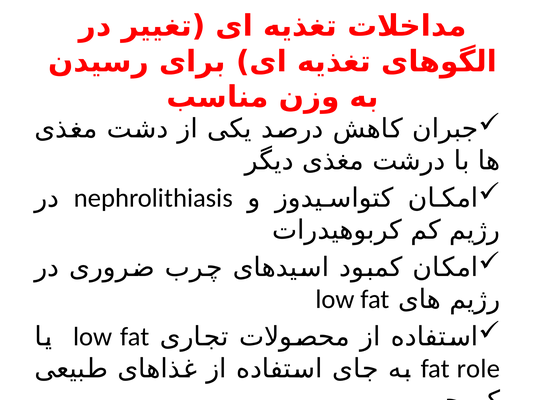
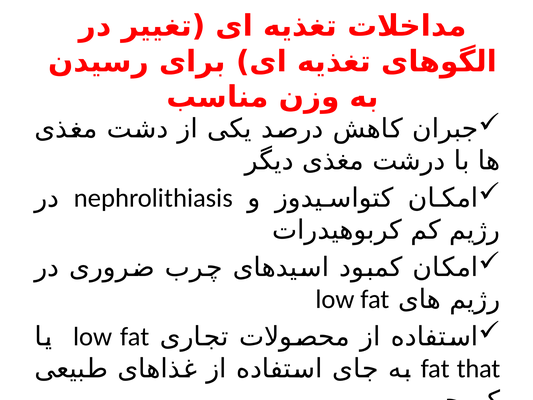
role: role -> that
